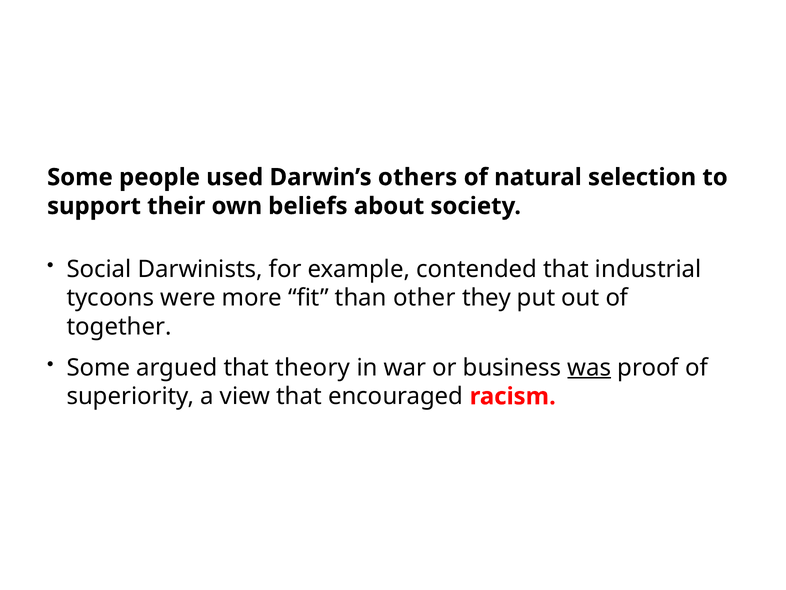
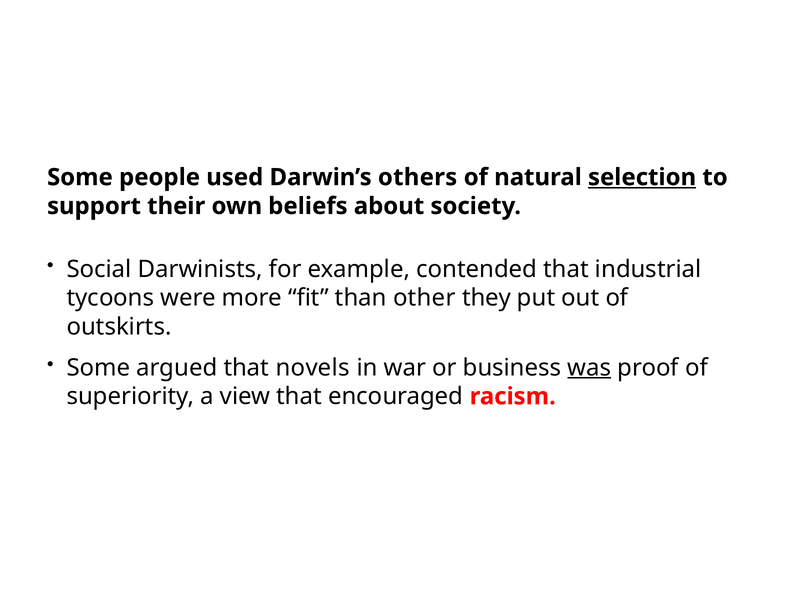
selection underline: none -> present
together: together -> outskirts
theory: theory -> novels
